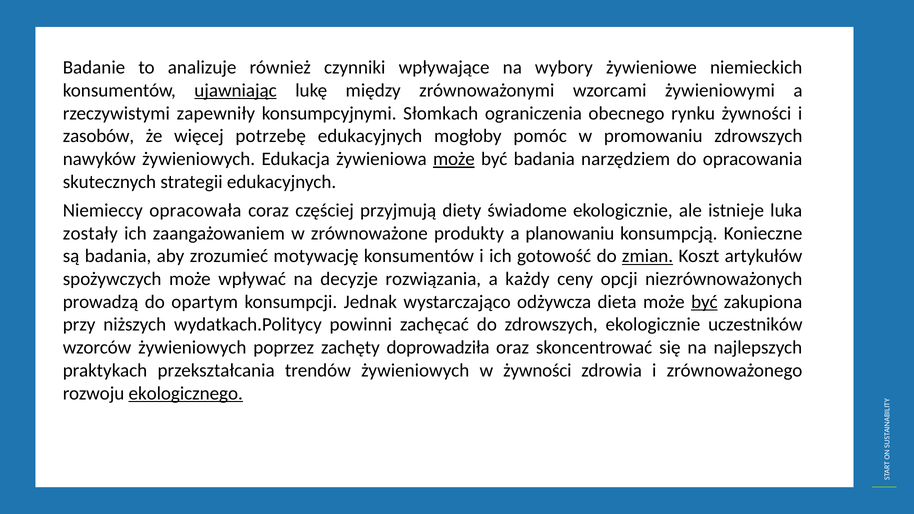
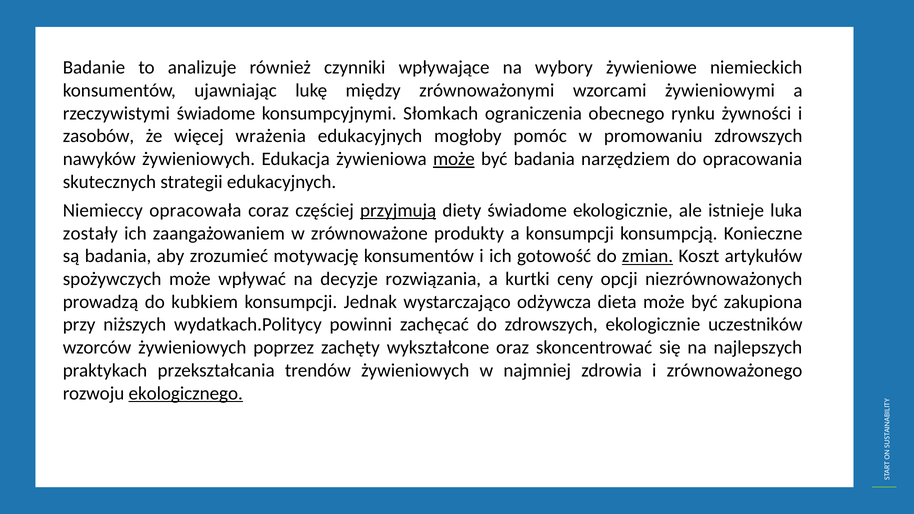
ujawniając underline: present -> none
rzeczywistymi zapewniły: zapewniły -> świadome
potrzebę: potrzebę -> wrażenia
przyjmują underline: none -> present
a planowaniu: planowaniu -> konsumpcji
każdy: każdy -> kurtki
opartym: opartym -> kubkiem
być at (704, 302) underline: present -> none
doprowadziła: doprowadziła -> wykształcone
w żywności: żywności -> najmniej
